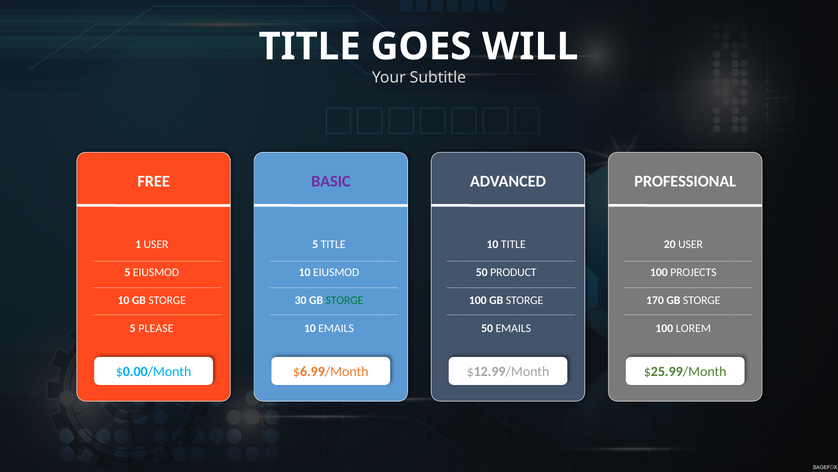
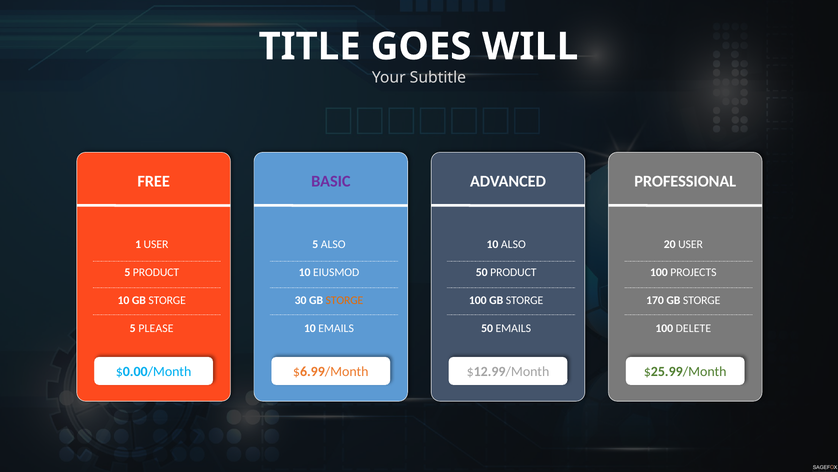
5 TITLE: TITLE -> ALSO
10 TITLE: TITLE -> ALSO
5 EIUSMOD: EIUSMOD -> PRODUCT
STORGE at (344, 300) colour: green -> orange
LOREM: LOREM -> DELETE
